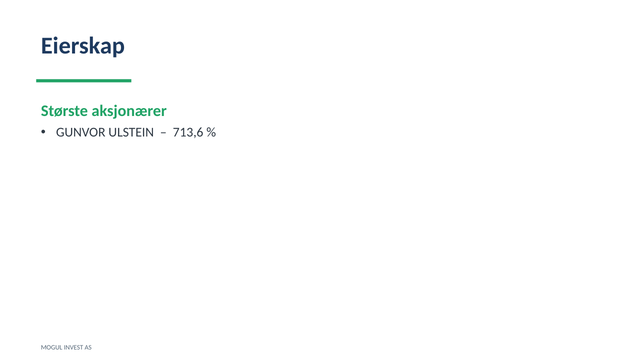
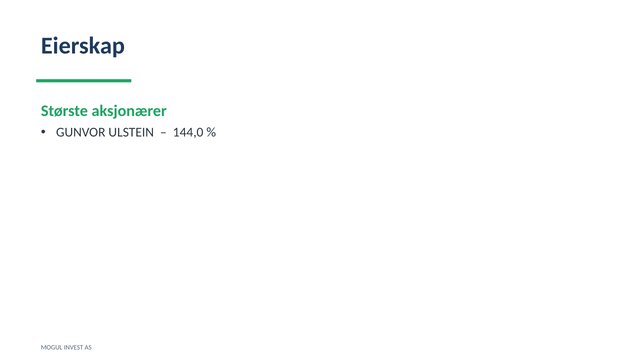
713,6: 713,6 -> 144,0
